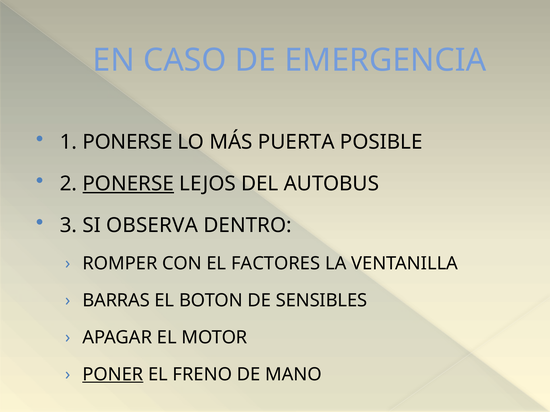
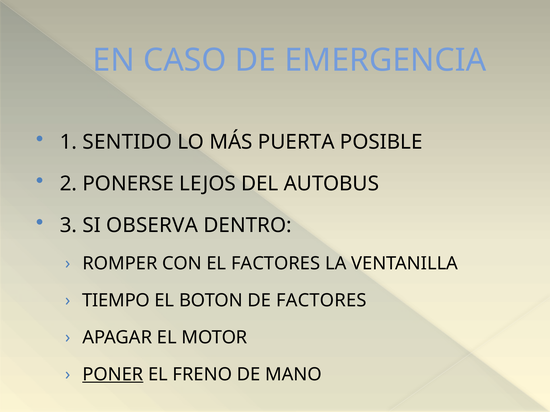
1 PONERSE: PONERSE -> SENTIDO
PONERSE at (128, 184) underline: present -> none
BARRAS: BARRAS -> TIEMPO
DE SENSIBLES: SENSIBLES -> FACTORES
